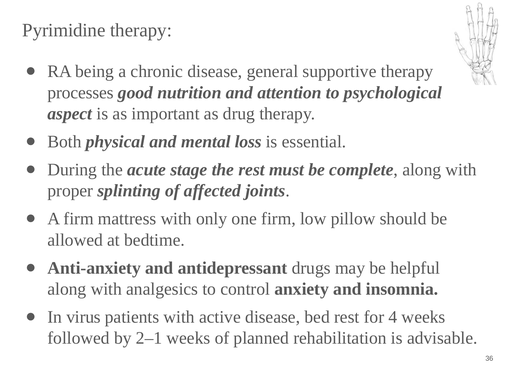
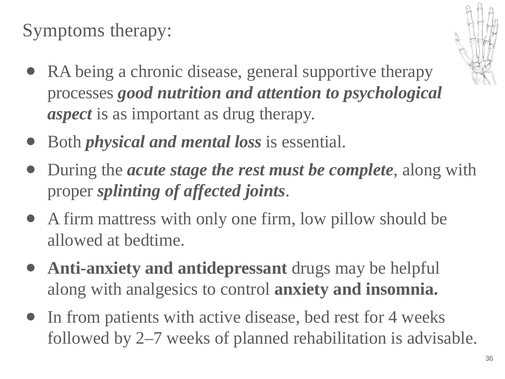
Pyrimidine: Pyrimidine -> Symptoms
virus: virus -> from
2–1: 2–1 -> 2–7
